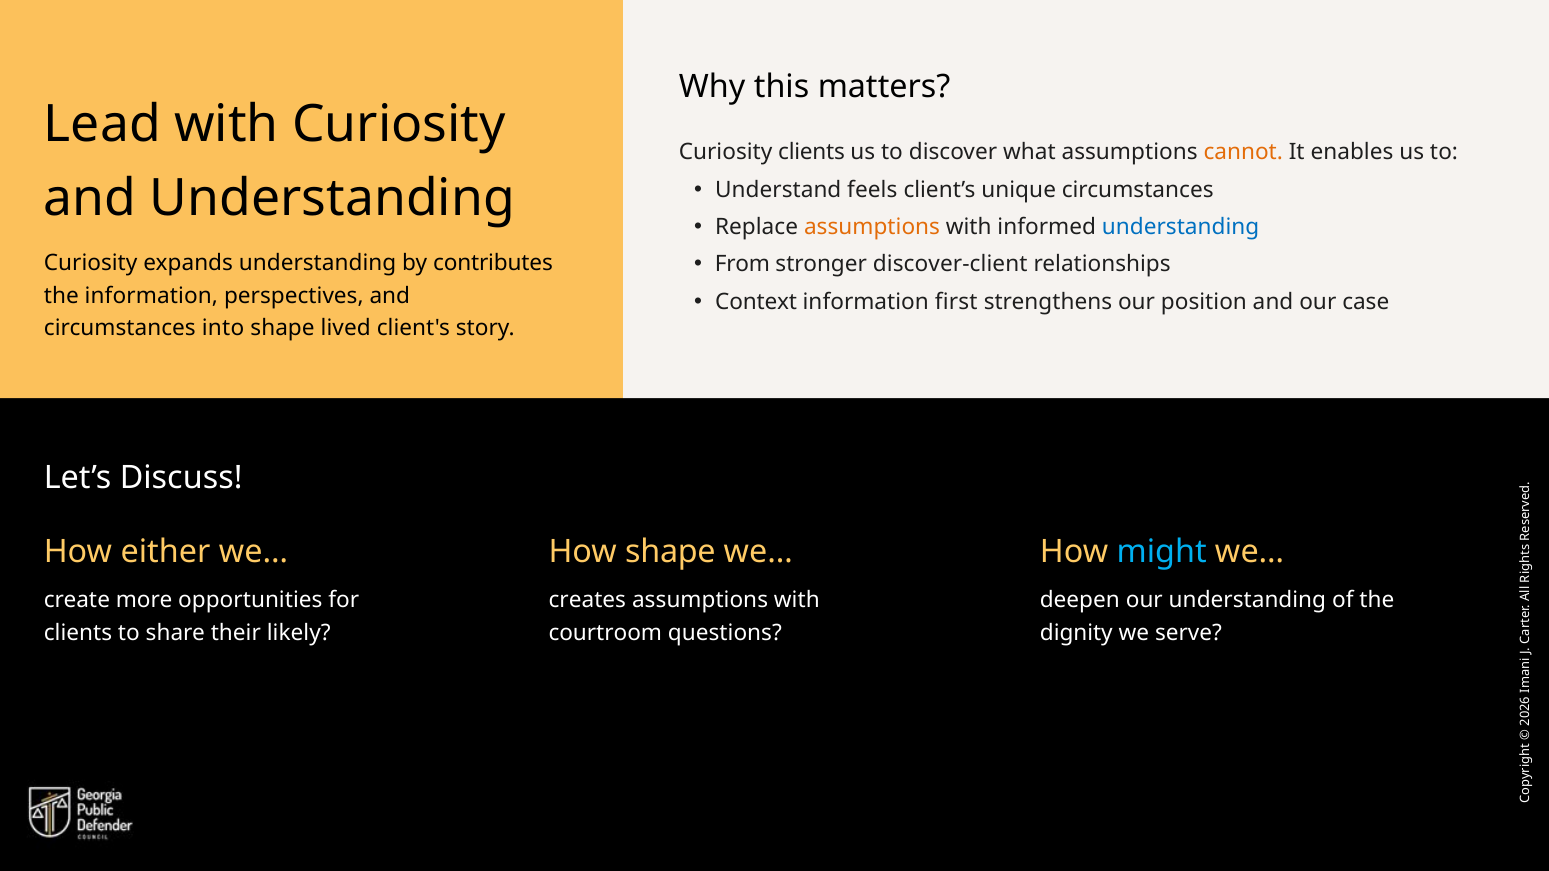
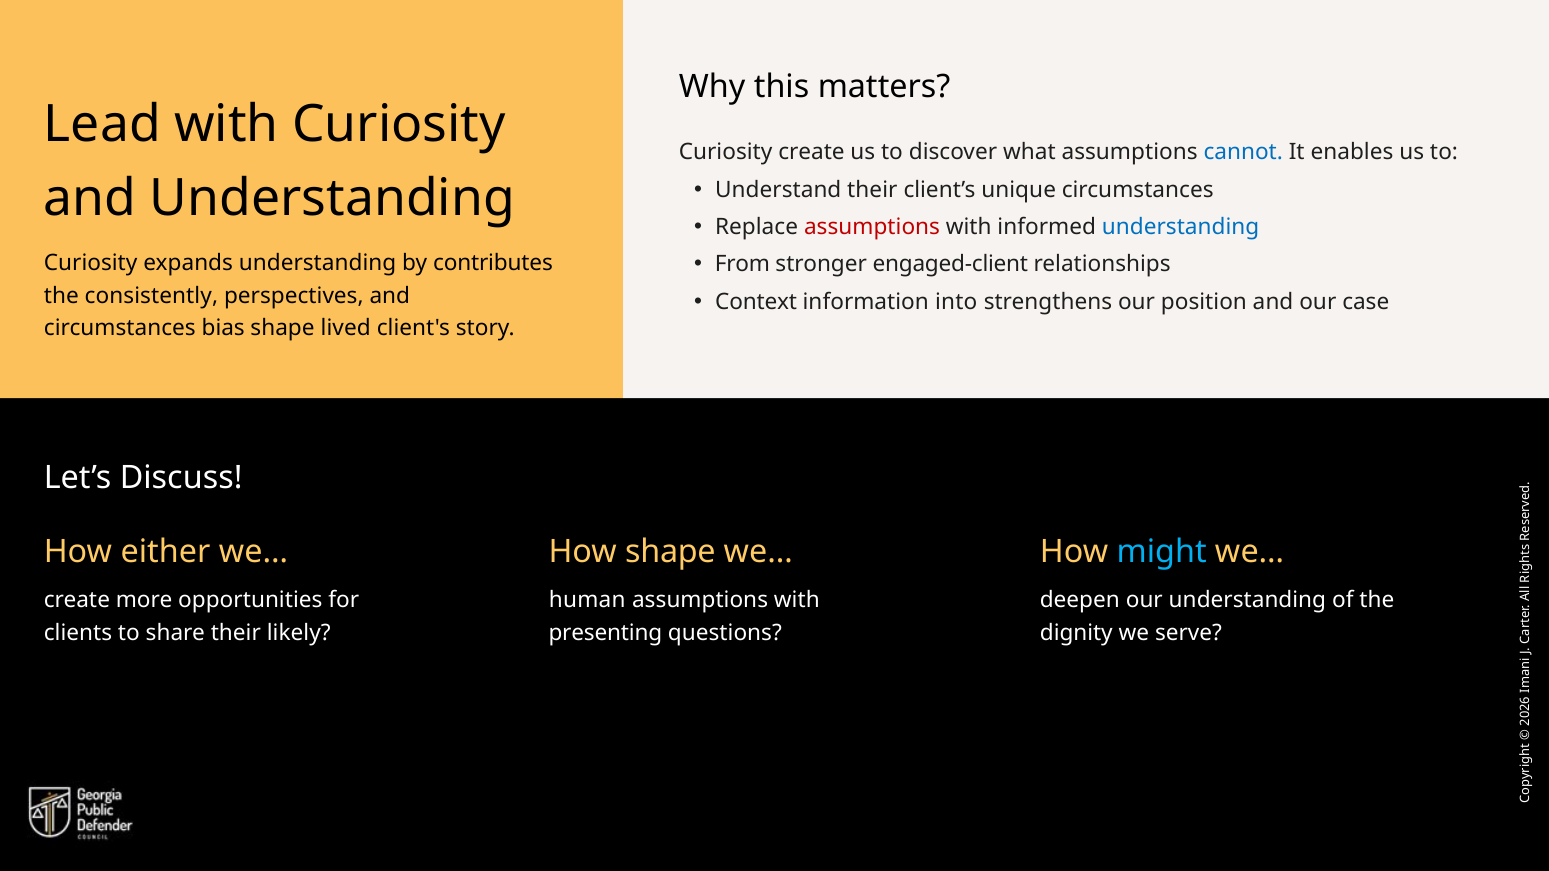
Curiosity clients: clients -> create
cannot colour: orange -> blue
Understand feels: feels -> their
assumptions at (872, 227) colour: orange -> red
discover-client: discover-client -> engaged-client
the information: information -> consistently
first: first -> into
into: into -> bias
creates: creates -> human
courtroom: courtroom -> presenting
